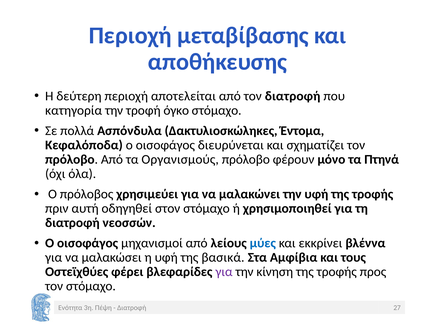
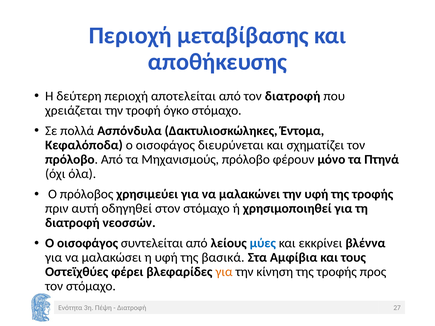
κατηγορία: κατηγορία -> χρειάζεται
Οργανισμούς: Οργανισμούς -> Μηχανισμούς
μηχανισμοί: μηχανισμοί -> συντελείται
για at (224, 272) colour: purple -> orange
